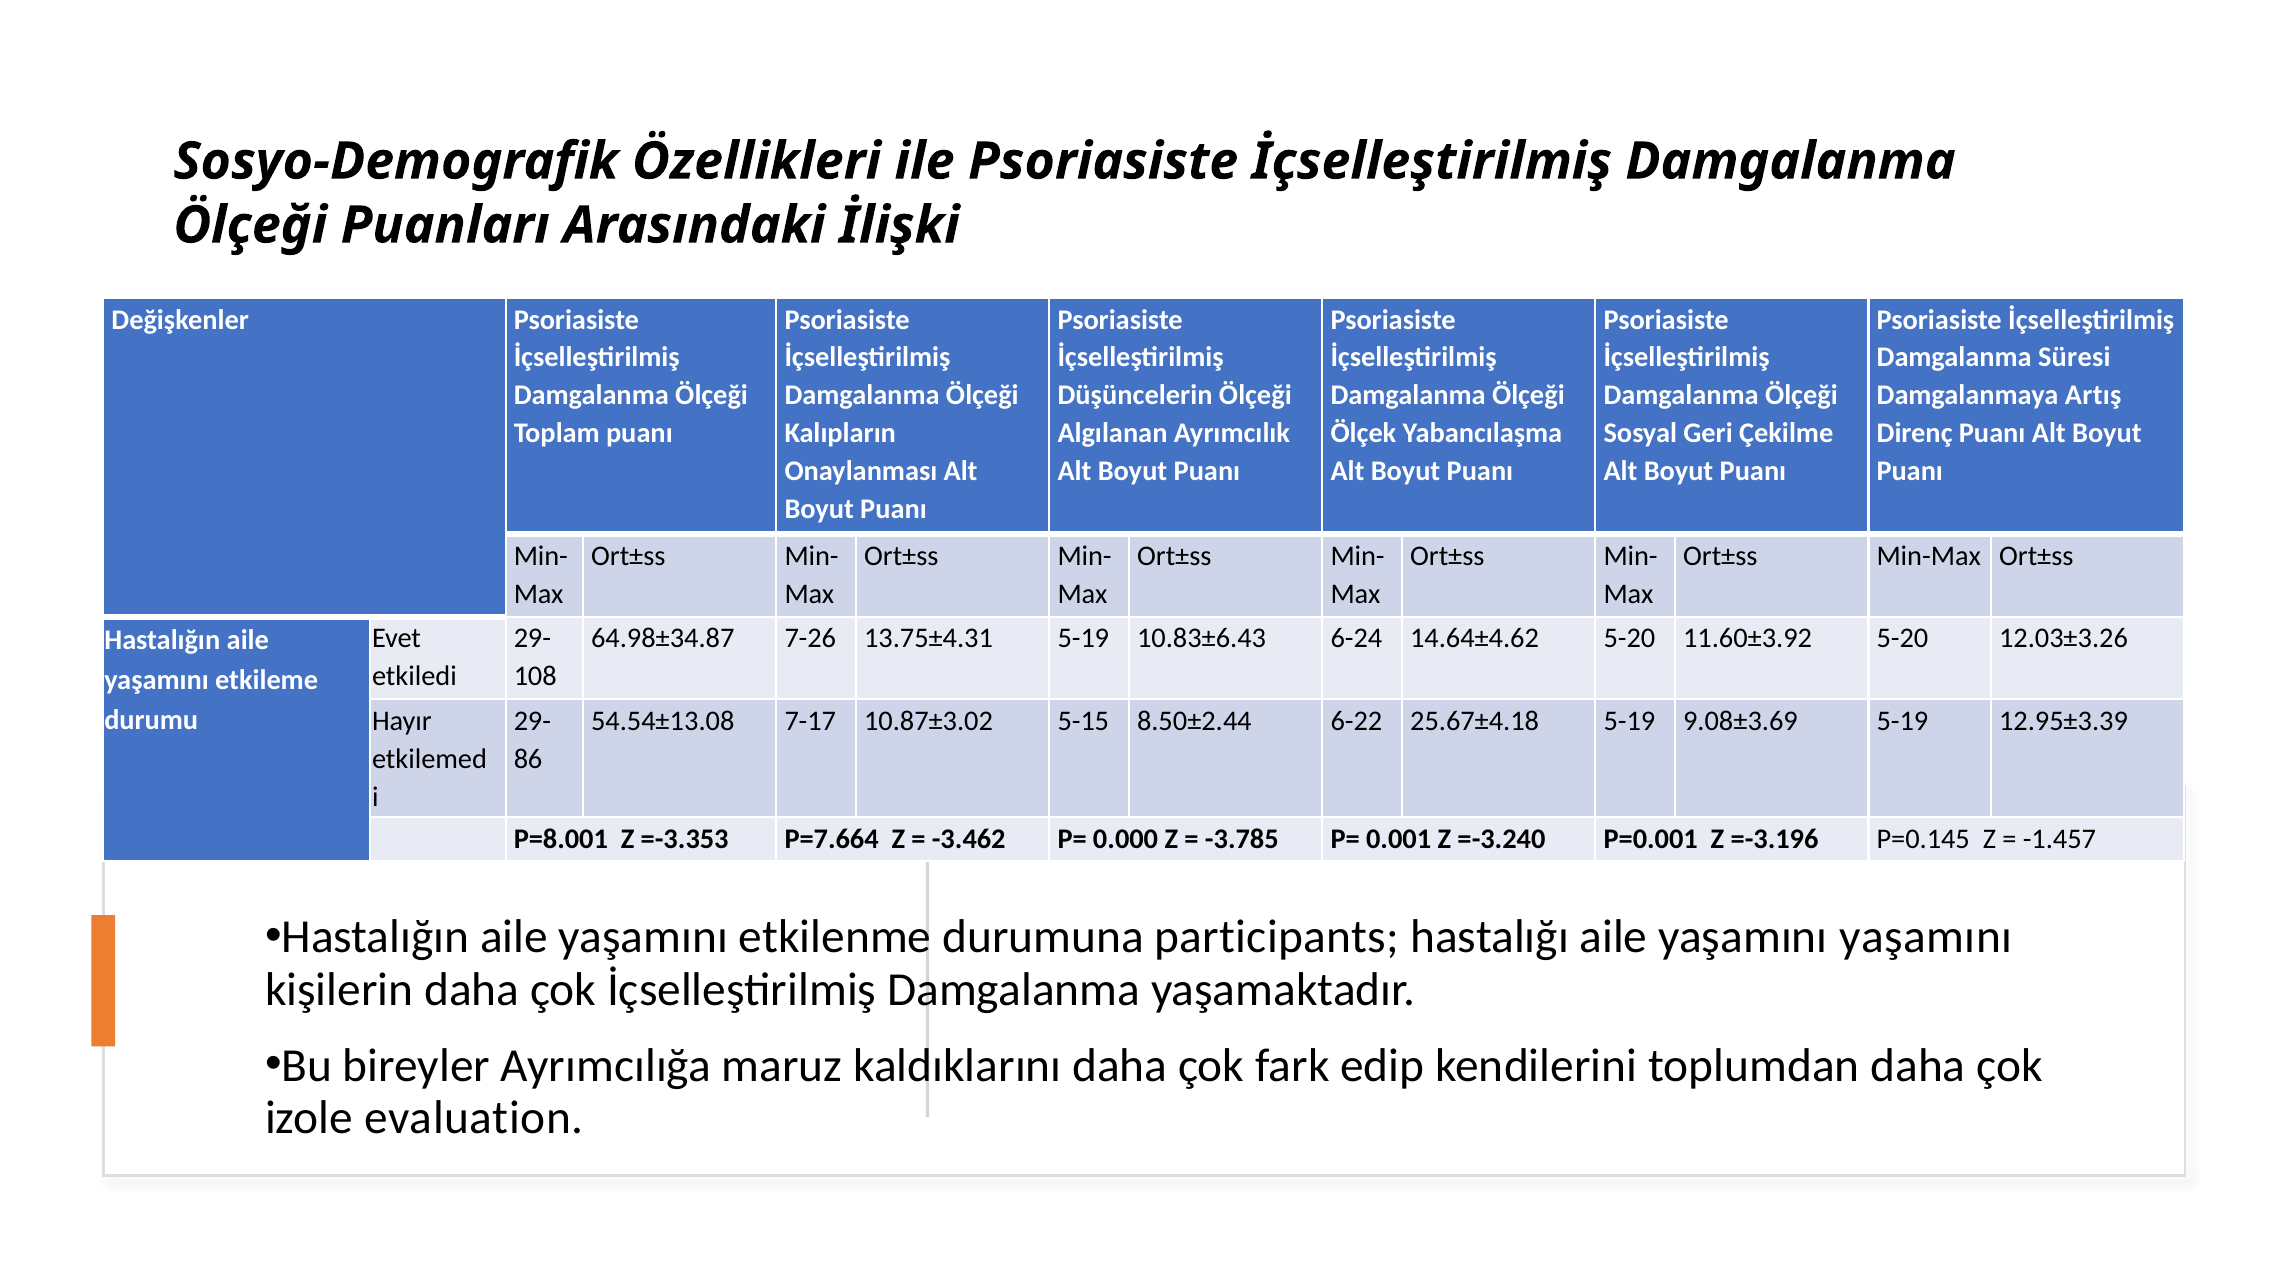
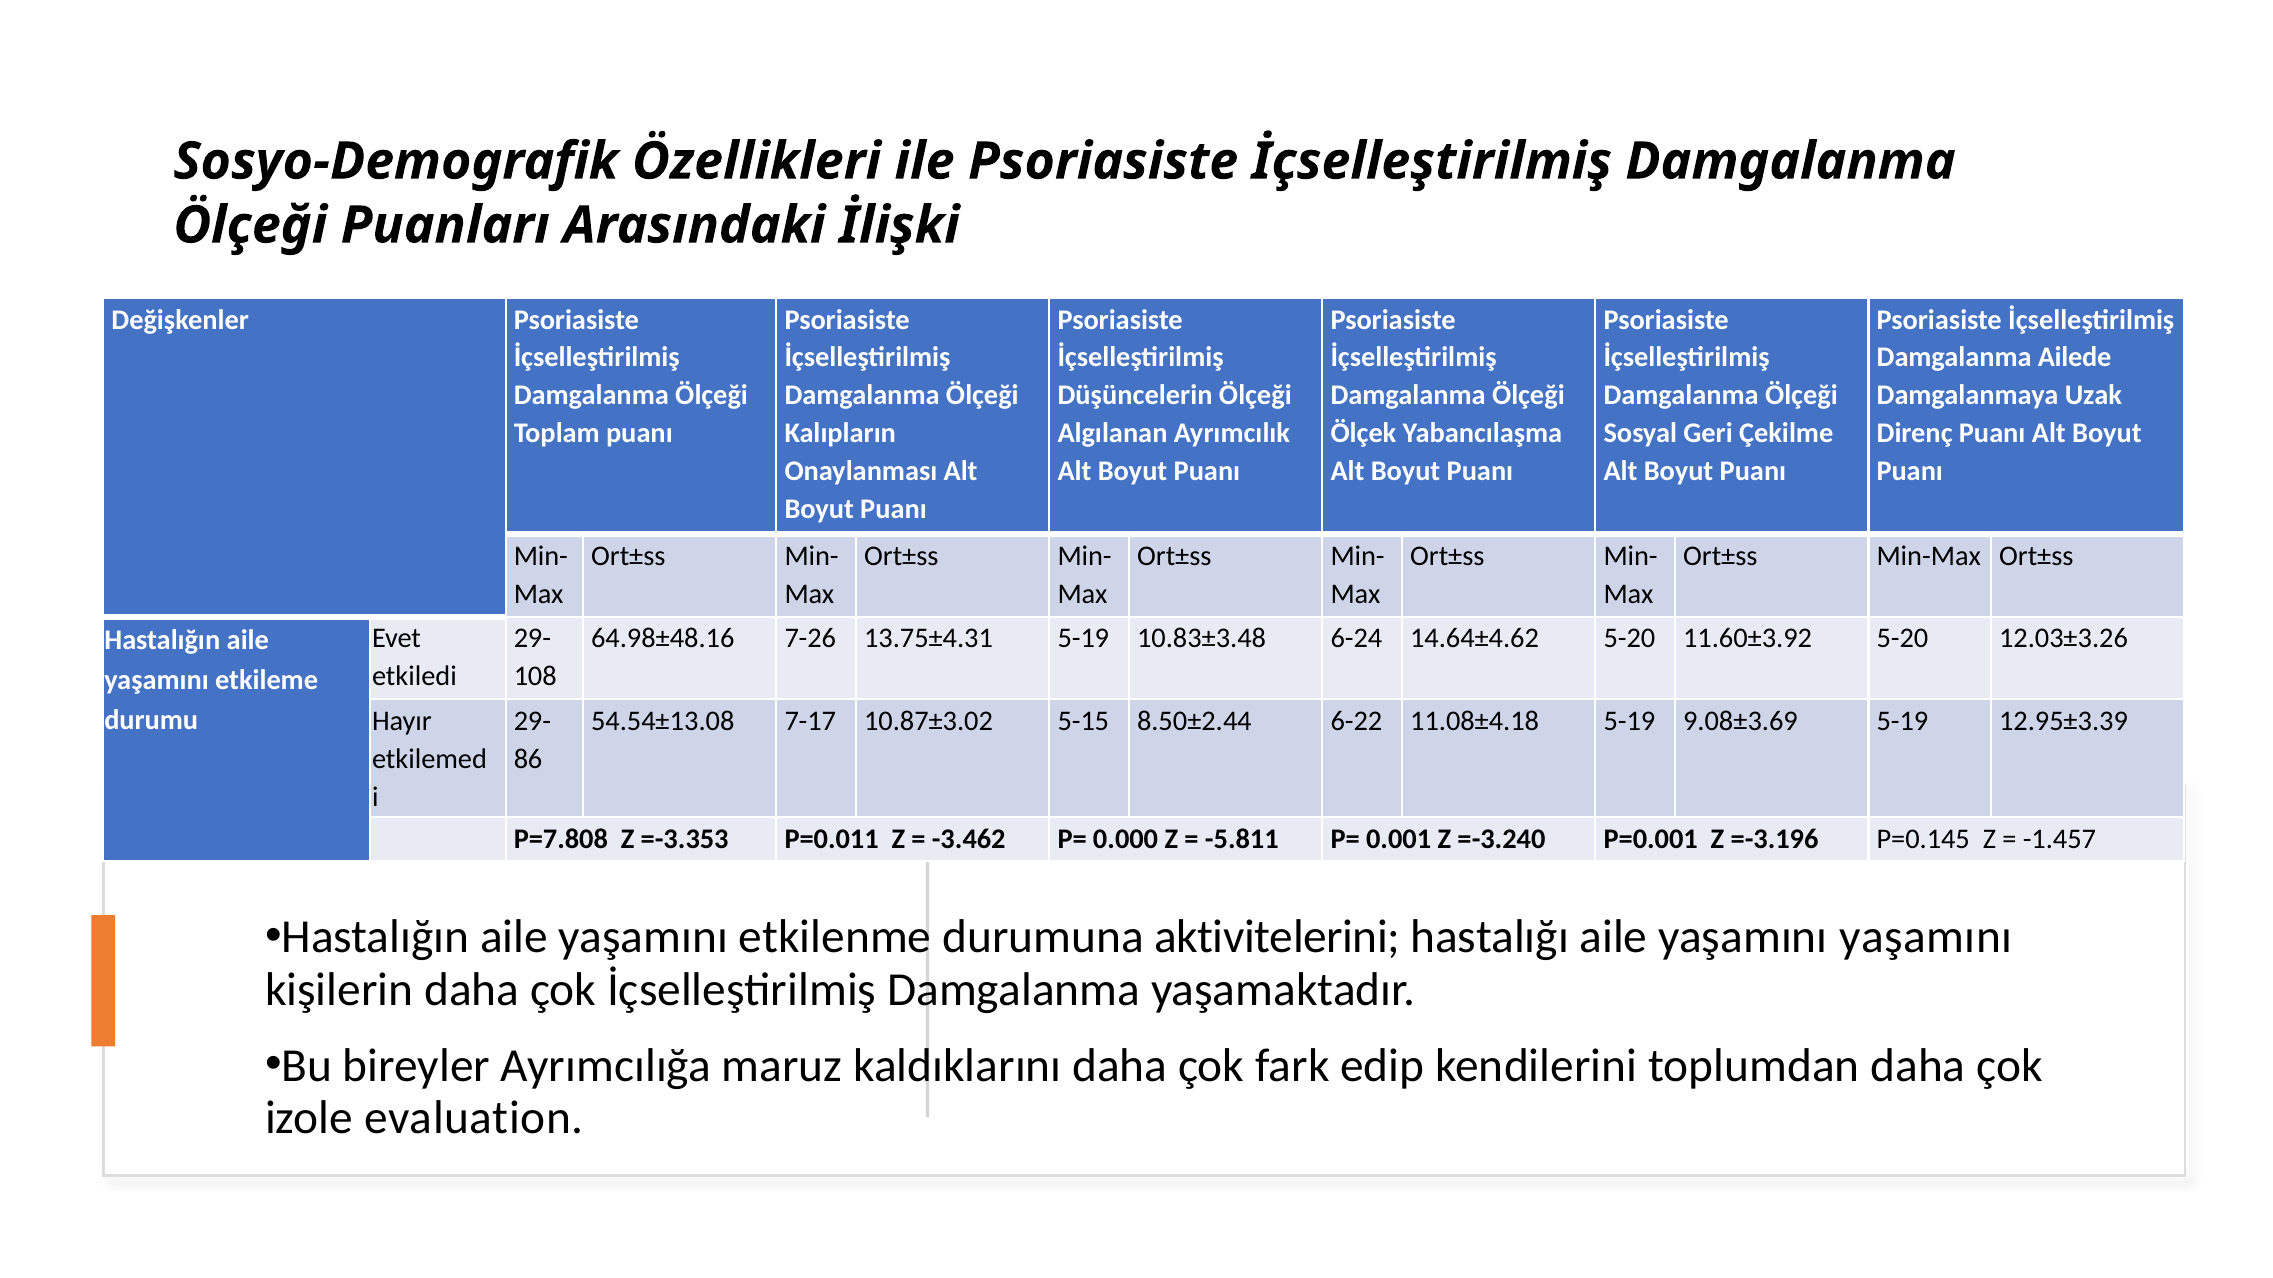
Süresi: Süresi -> Ailede
Artış: Artış -> Uzak
64.98±34.87: 64.98±34.87 -> 64.98±48.16
10.83±6.43: 10.83±6.43 -> 10.83±3.48
25.67±4.18: 25.67±4.18 -> 11.08±4.18
P=8.001: P=8.001 -> P=7.808
P=7.664: P=7.664 -> P=0.011
-3.785: -3.785 -> -5.811
participants: participants -> aktivitelerini
